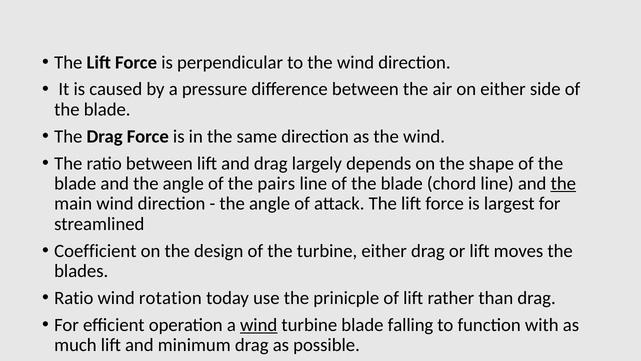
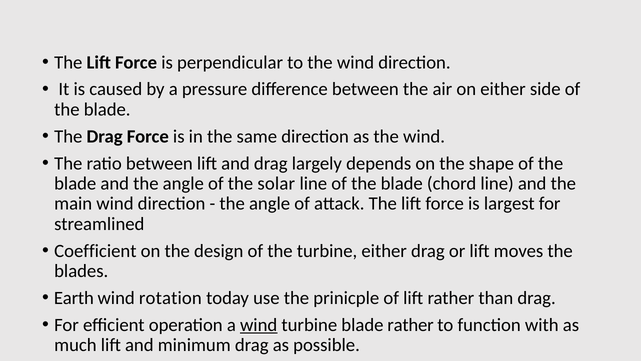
pairs: pairs -> solar
the at (563, 183) underline: present -> none
Ratio at (74, 298): Ratio -> Earth
blade falling: falling -> rather
